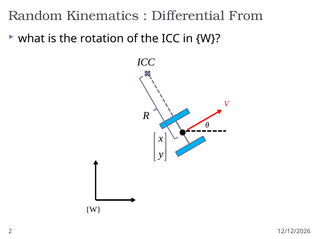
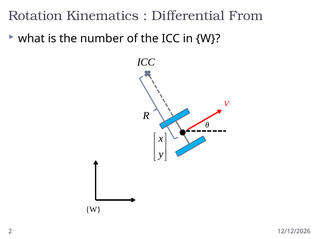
Random: Random -> Rotation
rotation: rotation -> number
